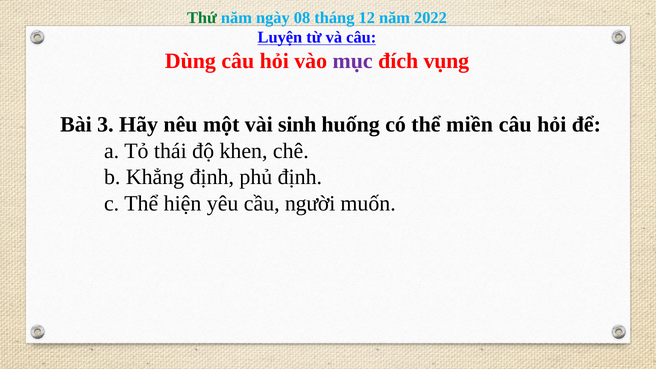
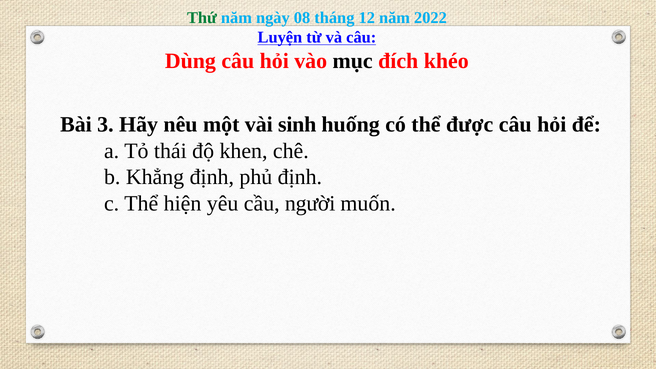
mục colour: purple -> black
vụng: vụng -> khéo
miền: miền -> được
